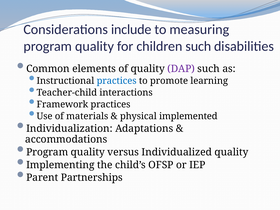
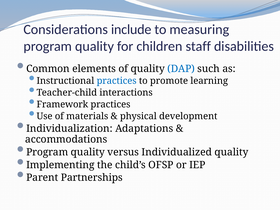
children such: such -> staff
DAP colour: purple -> blue
implemented: implemented -> development
